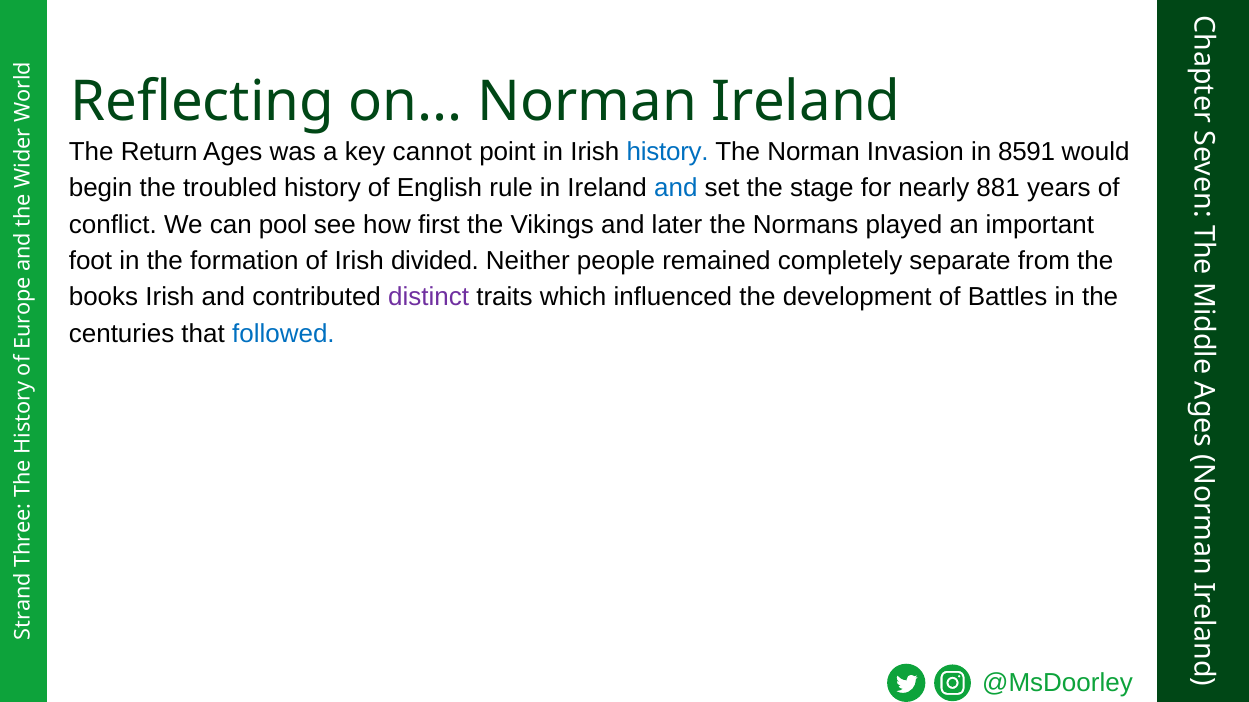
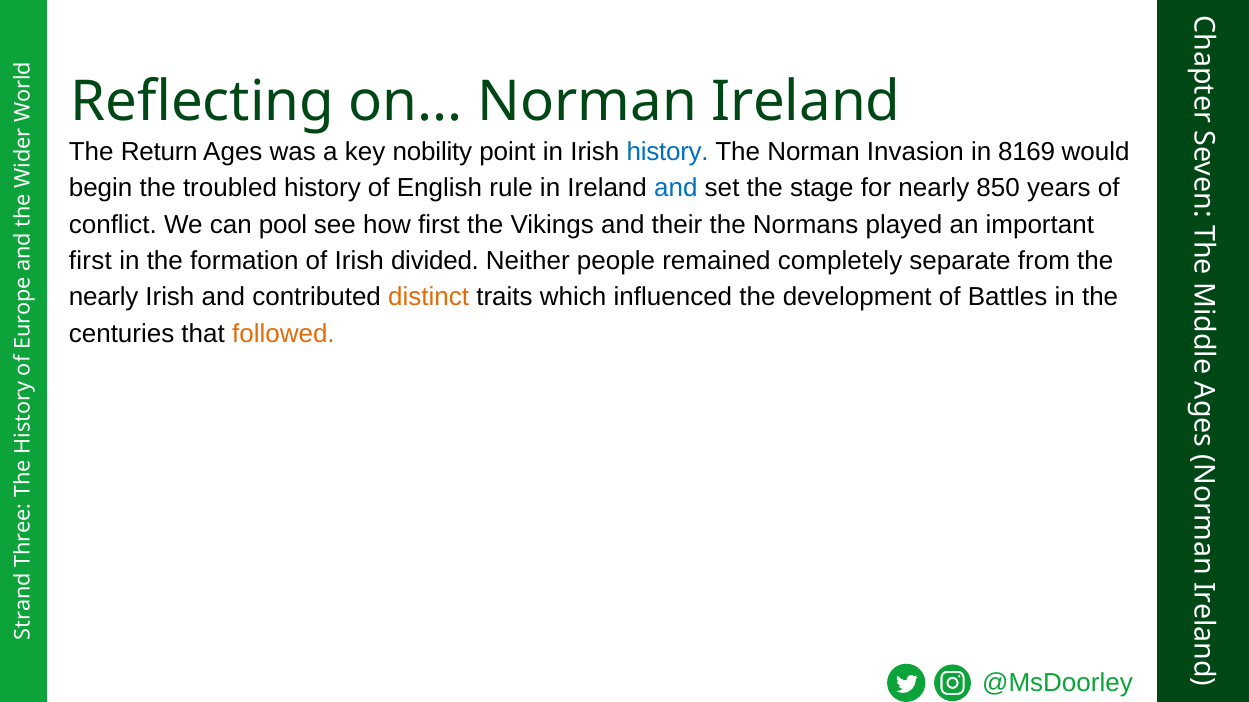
cannot: cannot -> nobility
8591: 8591 -> 8169
881: 881 -> 850
later: later -> their
foot at (90, 261): foot -> first
books at (104, 298): books -> nearly
distinct colour: purple -> orange
followed colour: blue -> orange
